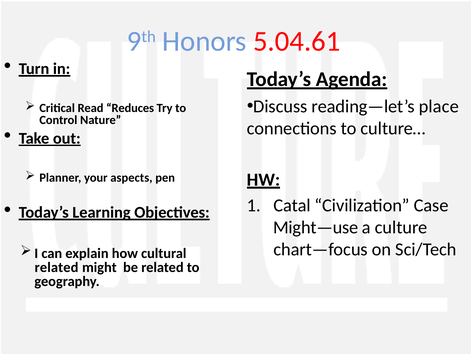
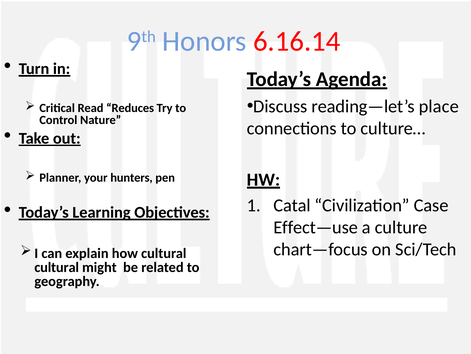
5.04.61: 5.04.61 -> 6.16.14
aspects: aspects -> hunters
Might—use: Might—use -> Effect—use
related at (57, 267): related -> cultural
